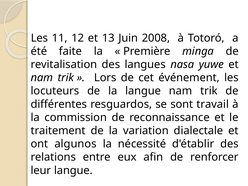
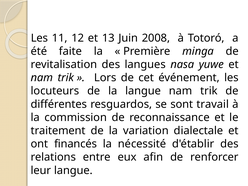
algunos: algunos -> financés
